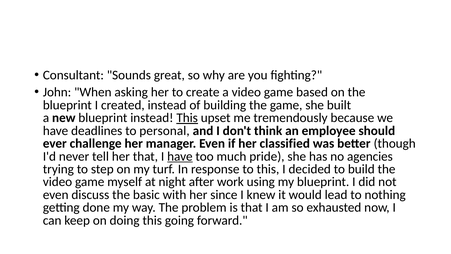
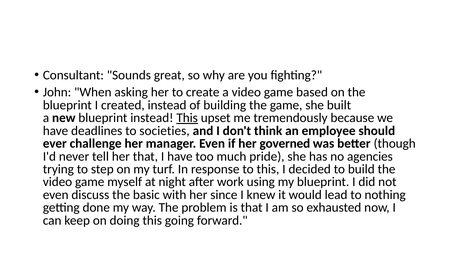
personal: personal -> societies
classified: classified -> governed
have at (180, 156) underline: present -> none
